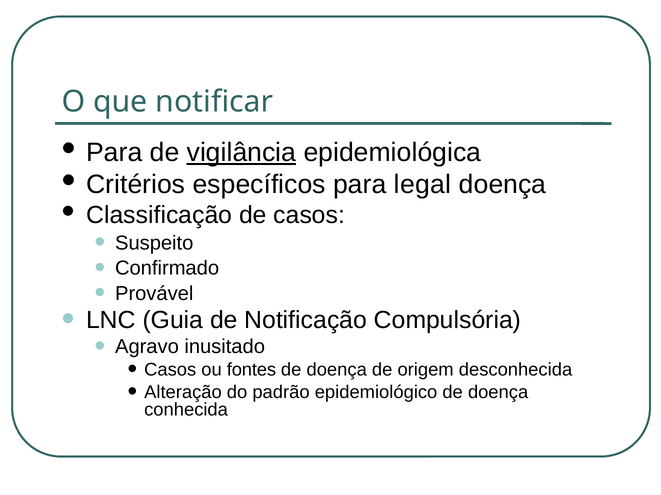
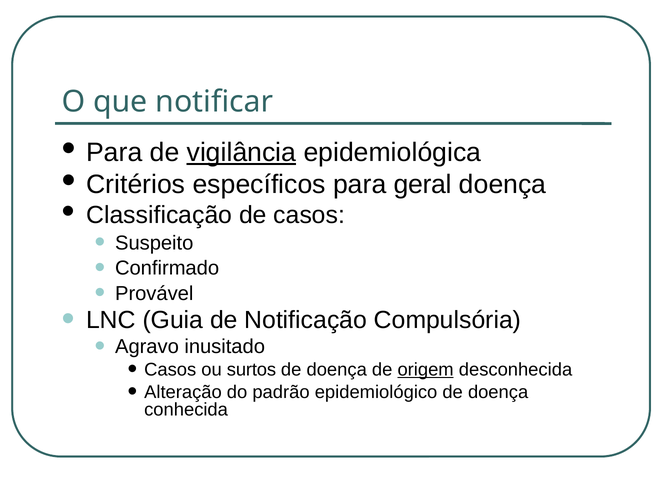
legal: legal -> geral
fontes: fontes -> surtos
origem underline: none -> present
